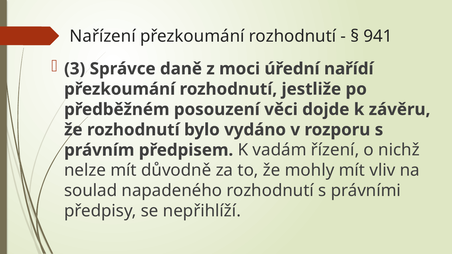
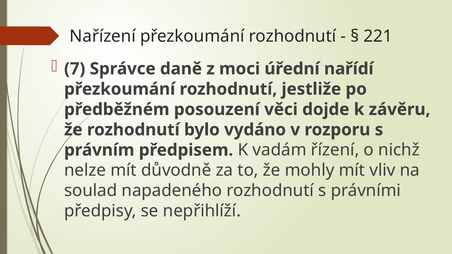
941: 941 -> 221
3: 3 -> 7
